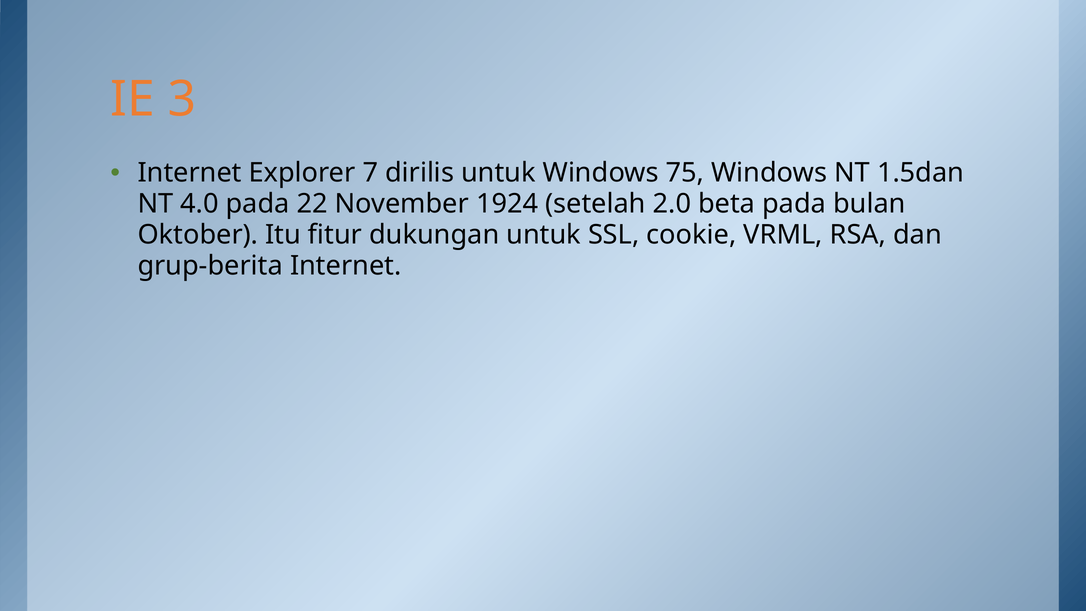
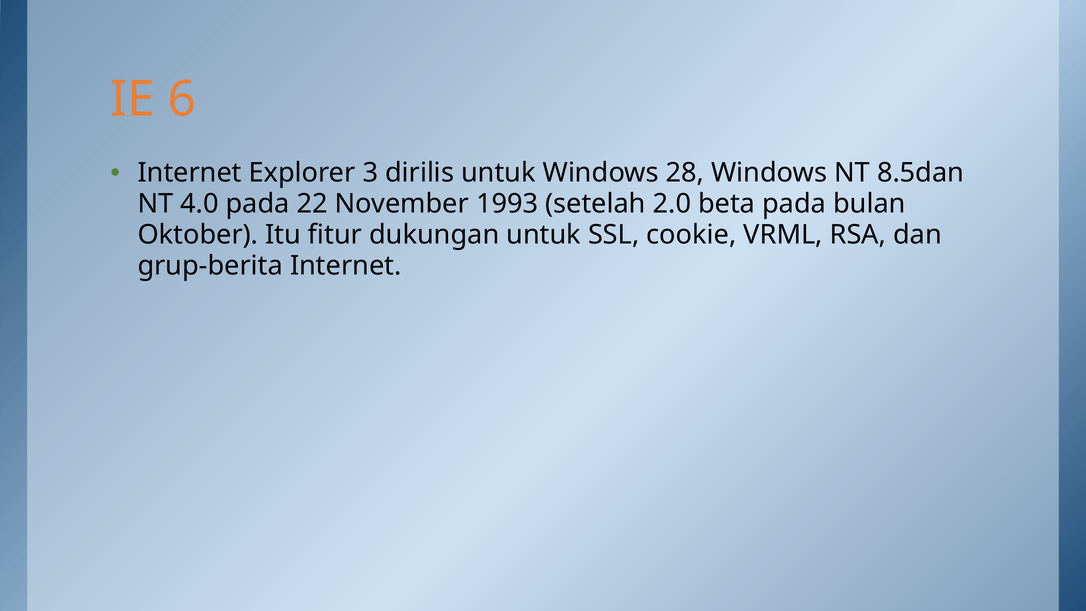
3: 3 -> 6
7: 7 -> 3
75: 75 -> 28
1.5dan: 1.5dan -> 8.5dan
1924: 1924 -> 1993
